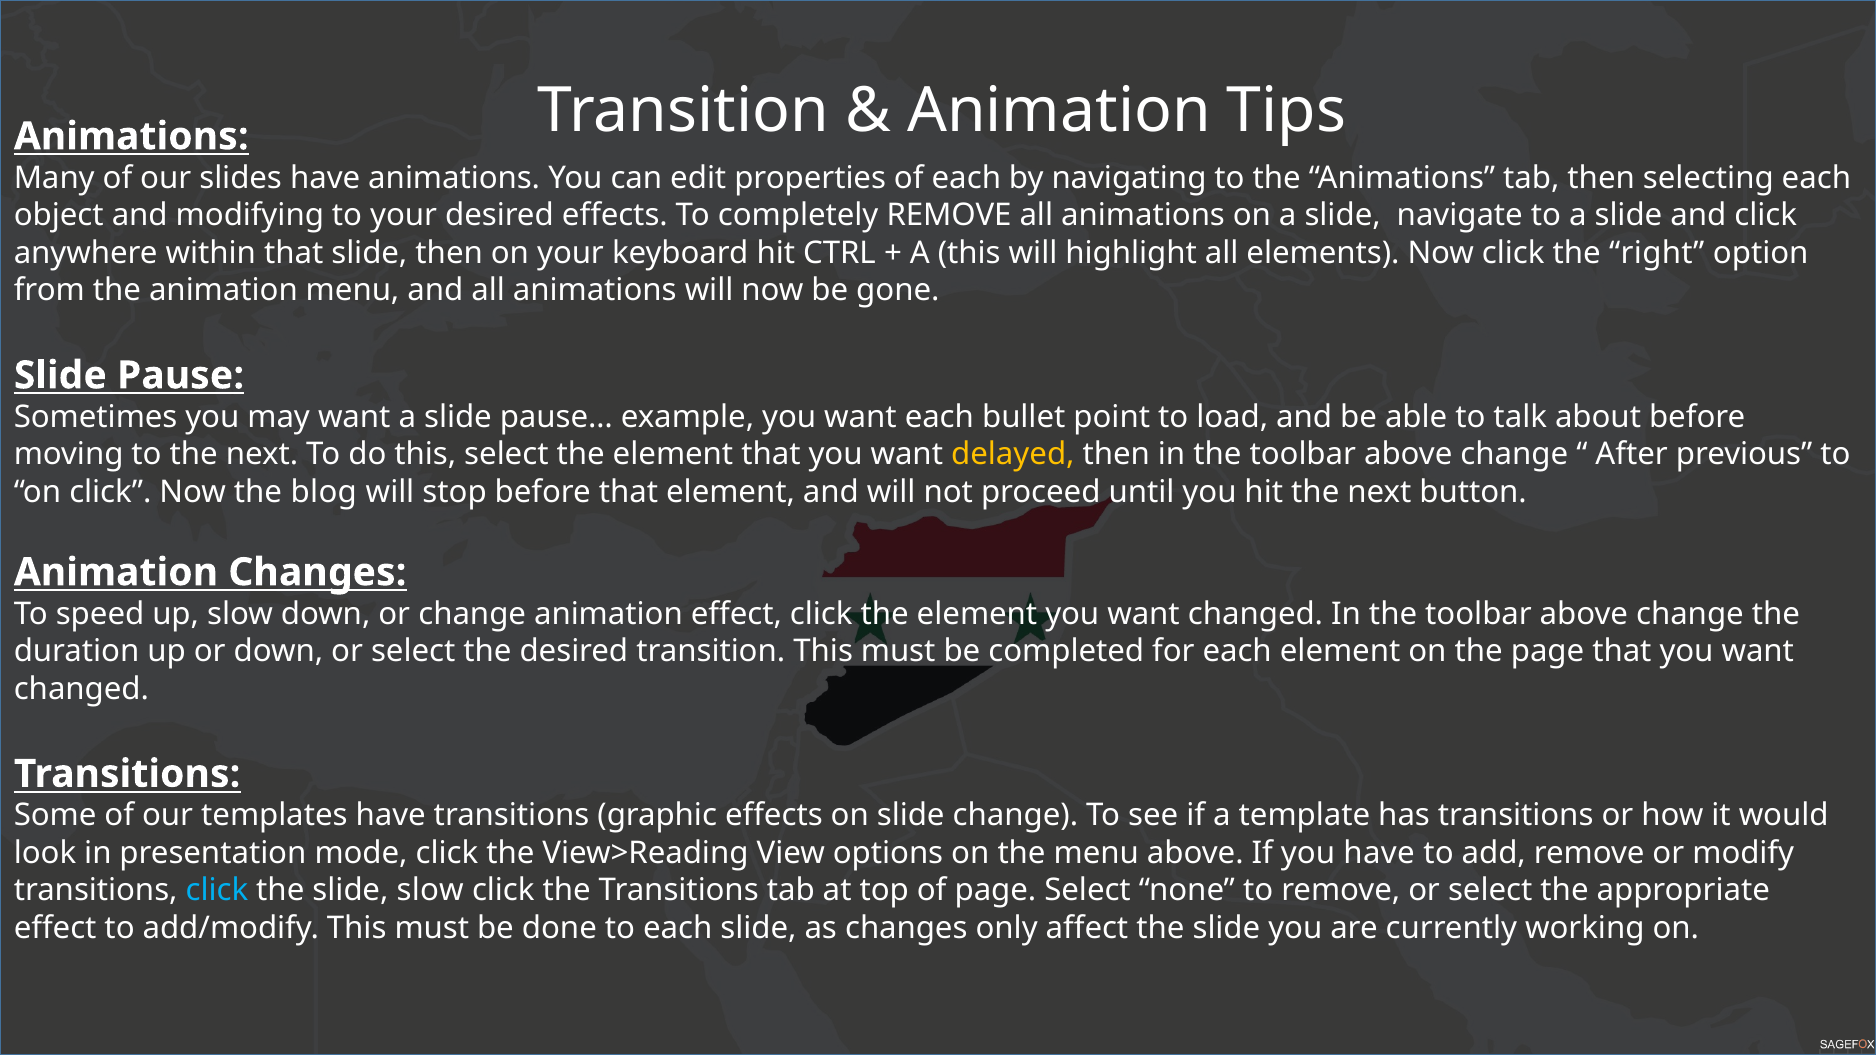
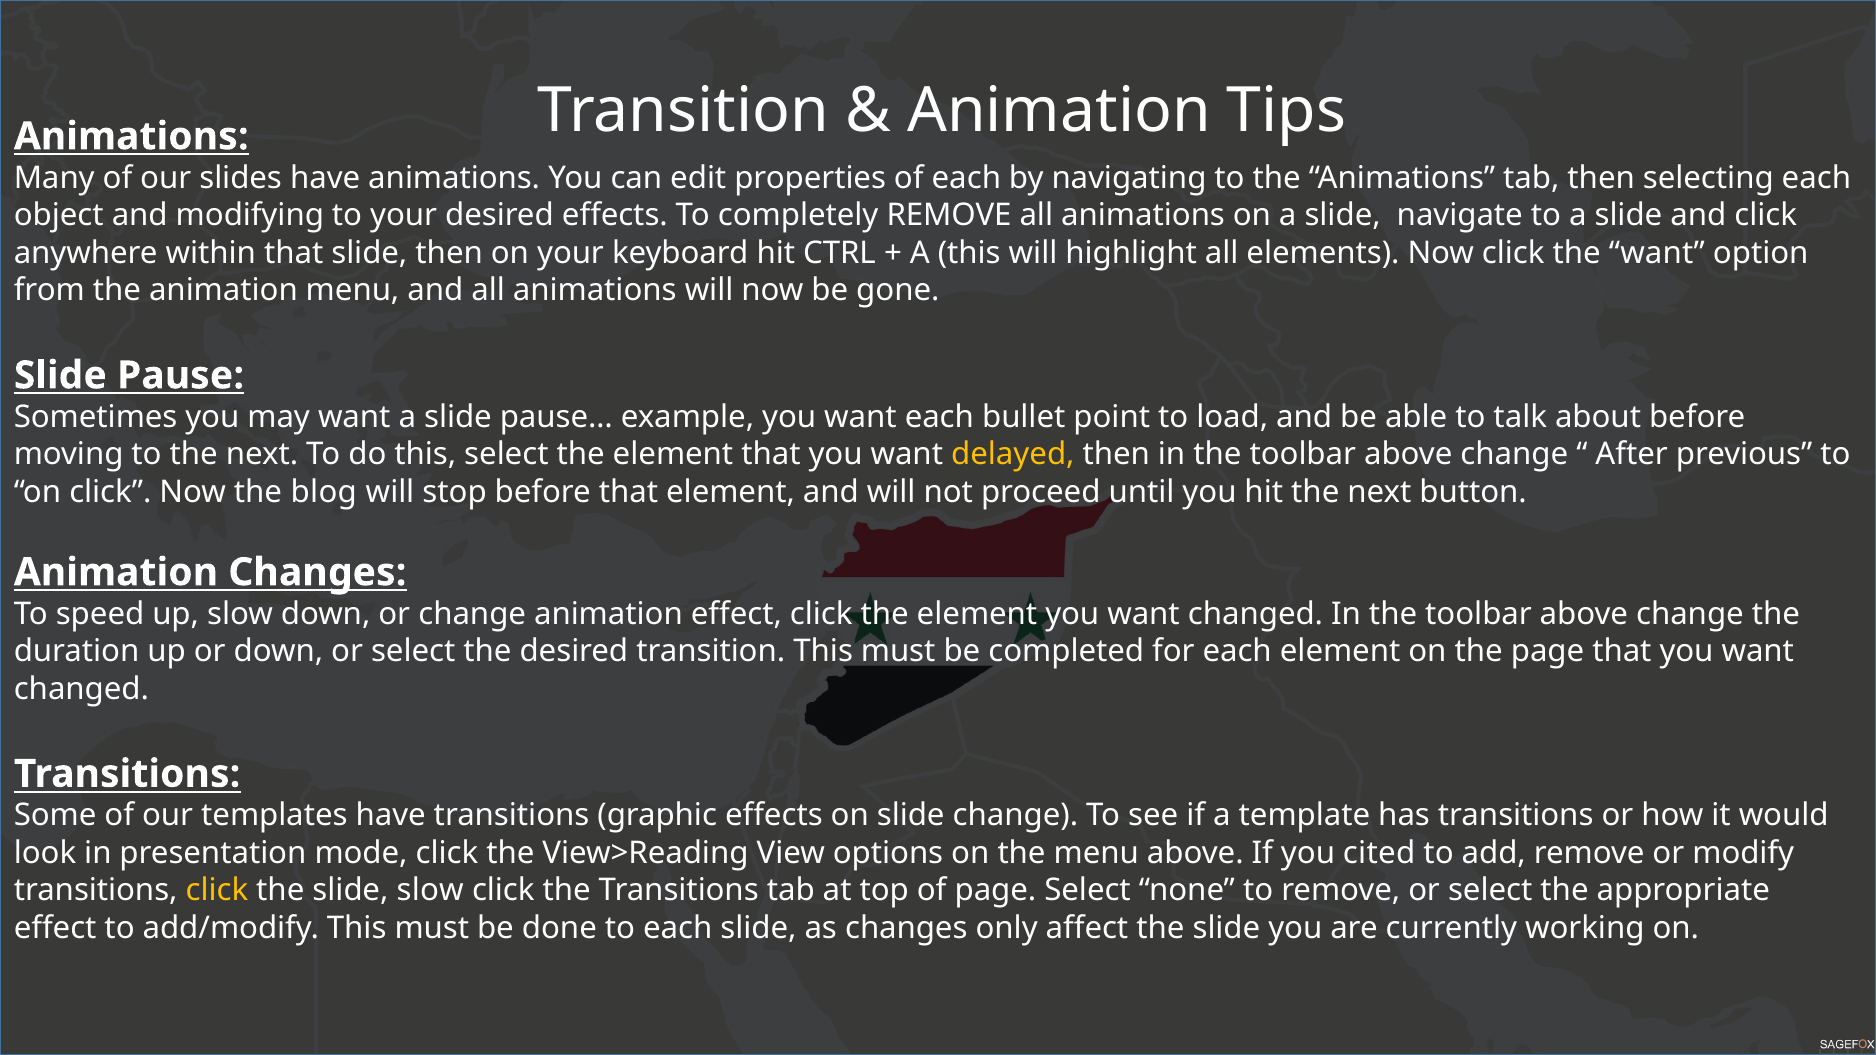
the right: right -> want
you have: have -> cited
click at (217, 891) colour: light blue -> yellow
